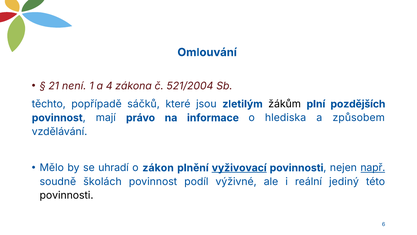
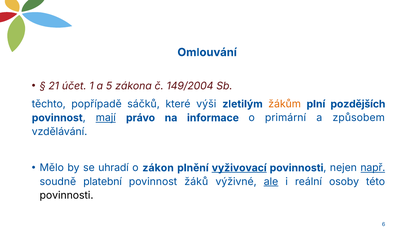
není: není -> účet
4: 4 -> 5
521/2004: 521/2004 -> 149/2004
jsou: jsou -> výši
žákům colour: black -> orange
mají underline: none -> present
hlediska: hlediska -> primární
školách: školách -> platební
podíl: podíl -> žáků
ale underline: none -> present
jediný: jediný -> osoby
